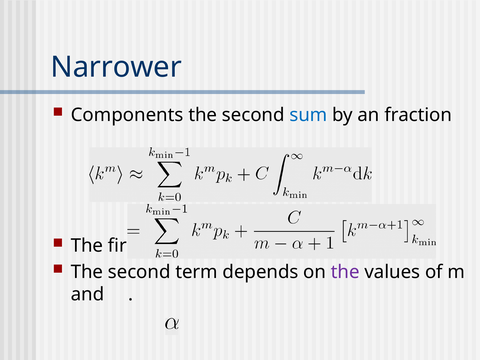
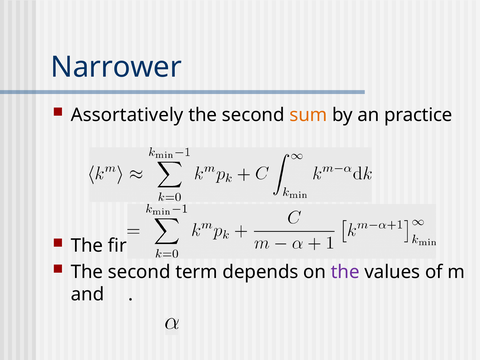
Components: Components -> Assortatively
sum colour: blue -> orange
fraction: fraction -> practice
